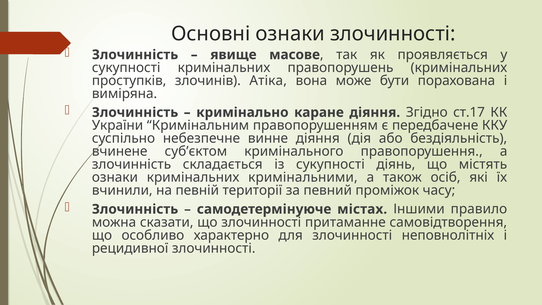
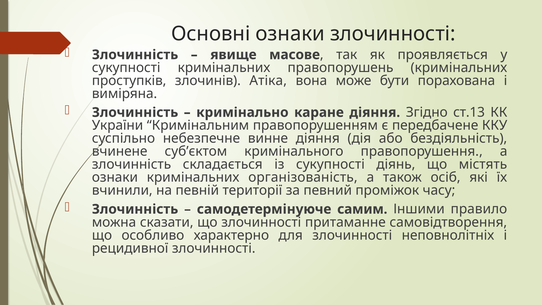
ст.17: ст.17 -> ст.13
кримінальними: кримінальними -> організованість
містах: містах -> самим
